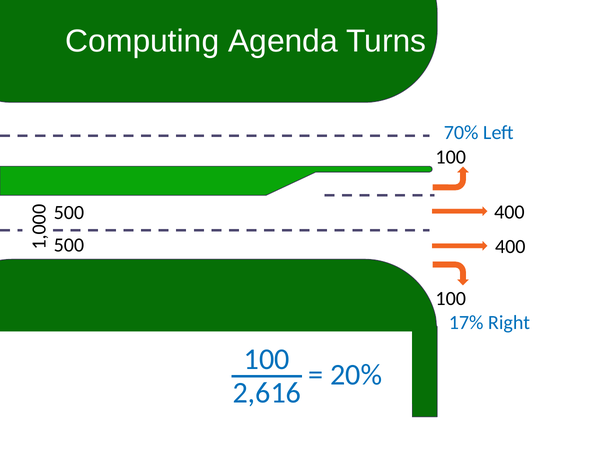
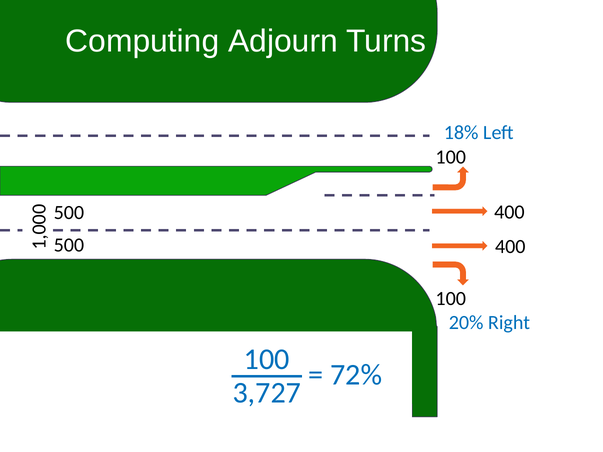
Agenda: Agenda -> Adjourn
70%: 70% -> 18%
17%: 17% -> 20%
20%: 20% -> 72%
2,616: 2,616 -> 3,727
